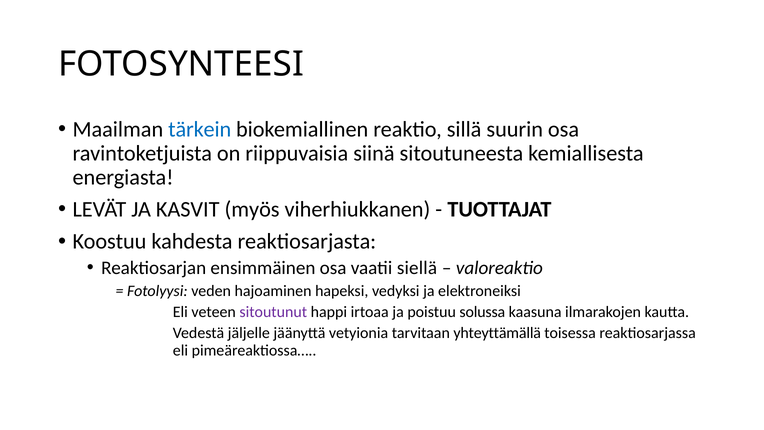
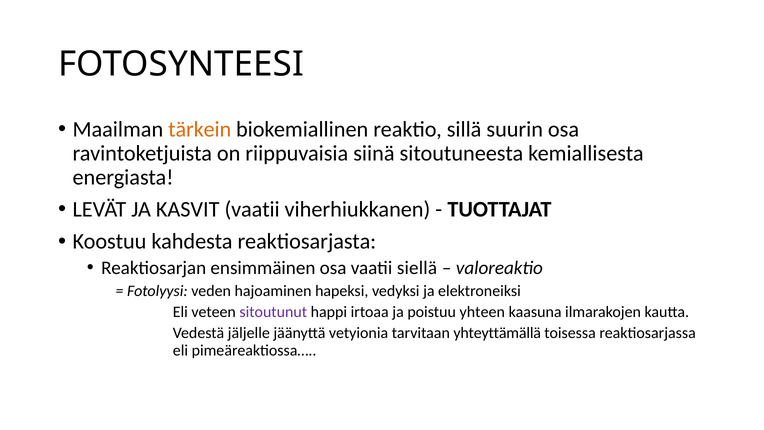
tärkein colour: blue -> orange
KASVIT myös: myös -> vaatii
solussa: solussa -> yhteen
